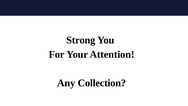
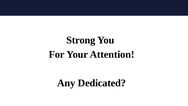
Collection: Collection -> Dedicated
